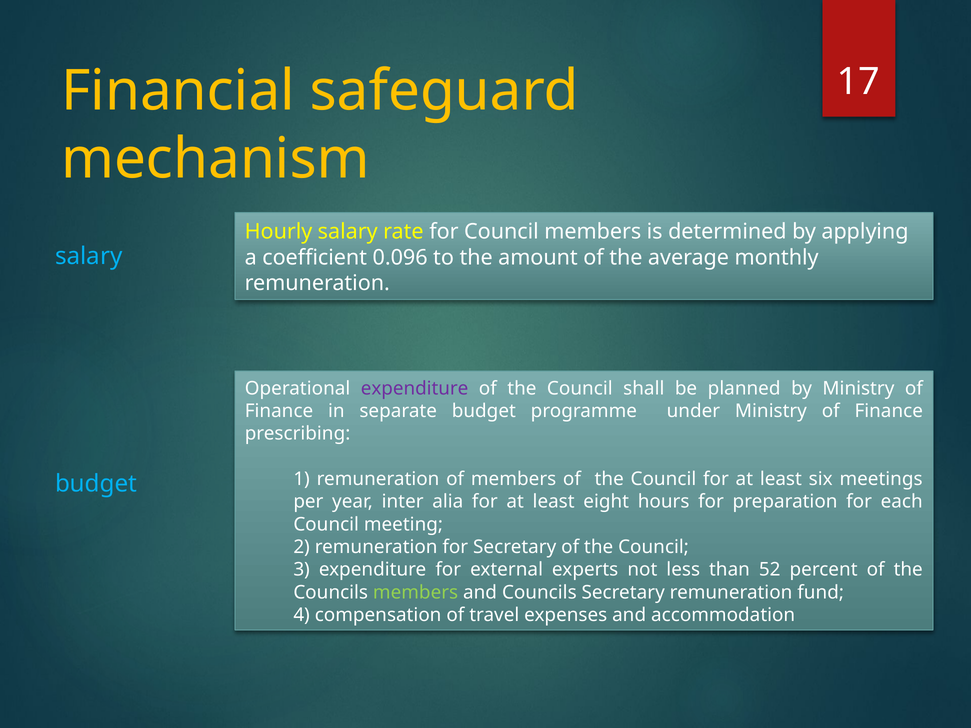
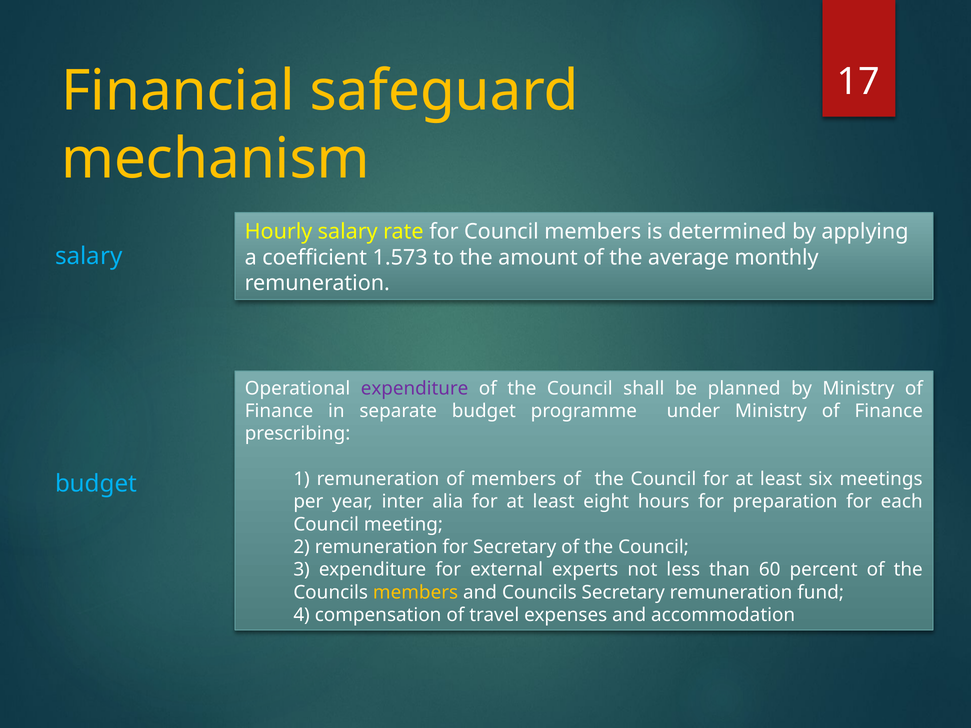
0.096: 0.096 -> 1.573
52: 52 -> 60
members at (416, 593) colour: light green -> yellow
